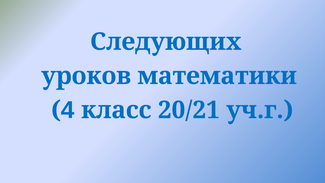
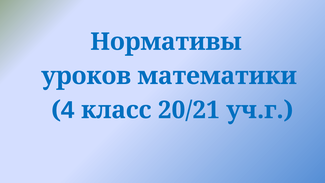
Следующих: Следующих -> Нормативы
